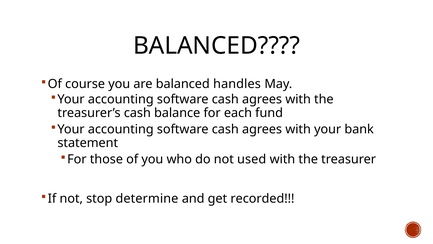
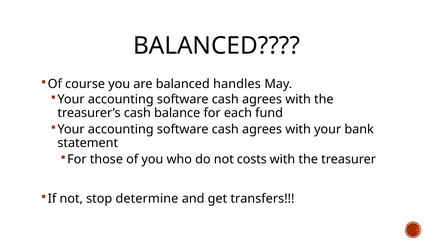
used: used -> costs
recorded: recorded -> transfers
